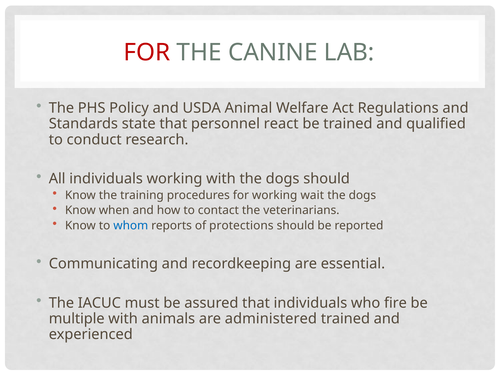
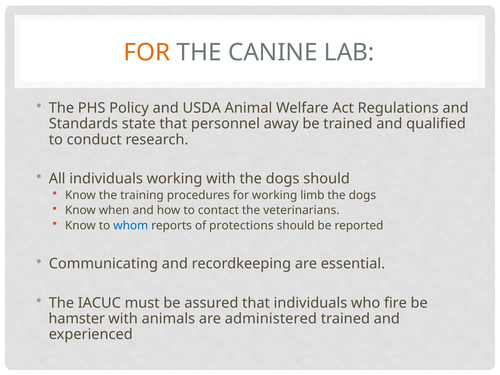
FOR at (147, 52) colour: red -> orange
react: react -> away
wait: wait -> limb
multiple: multiple -> hamster
